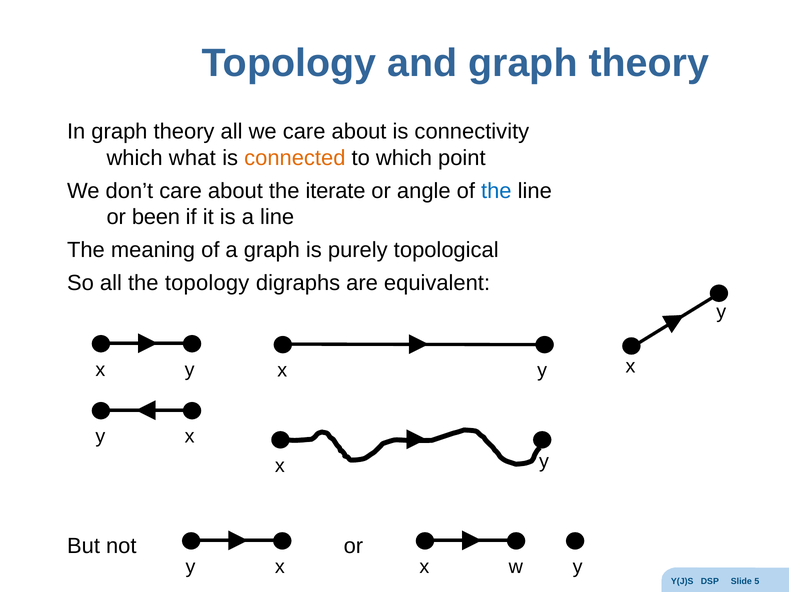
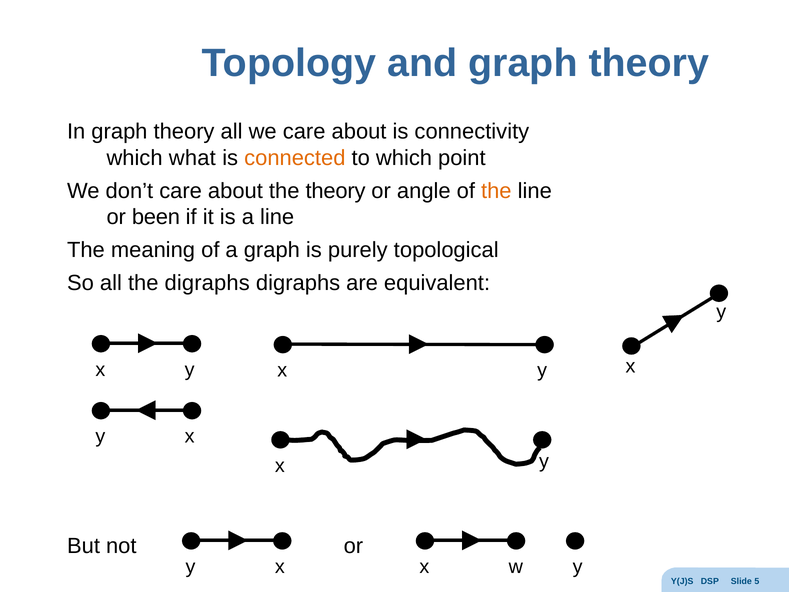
the iterate: iterate -> theory
the at (496, 191) colour: blue -> orange
the topology: topology -> digraphs
